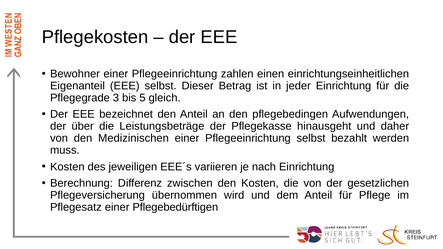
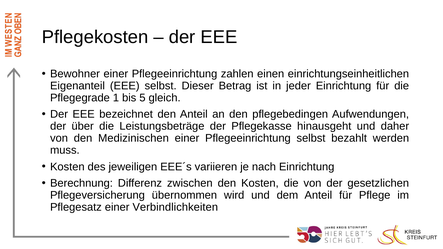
3: 3 -> 1
Pflegebedürftigen: Pflegebedürftigen -> Verbindlichkeiten
